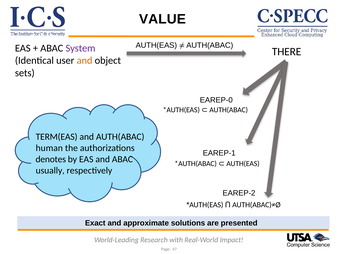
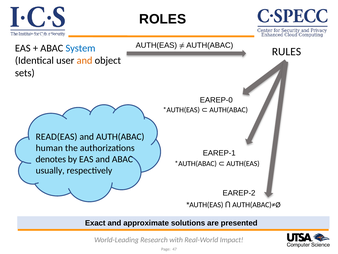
VALUE: VALUE -> ROLES
System colour: purple -> blue
THERE: THERE -> RULES
TERM(EAS: TERM(EAS -> READ(EAS
